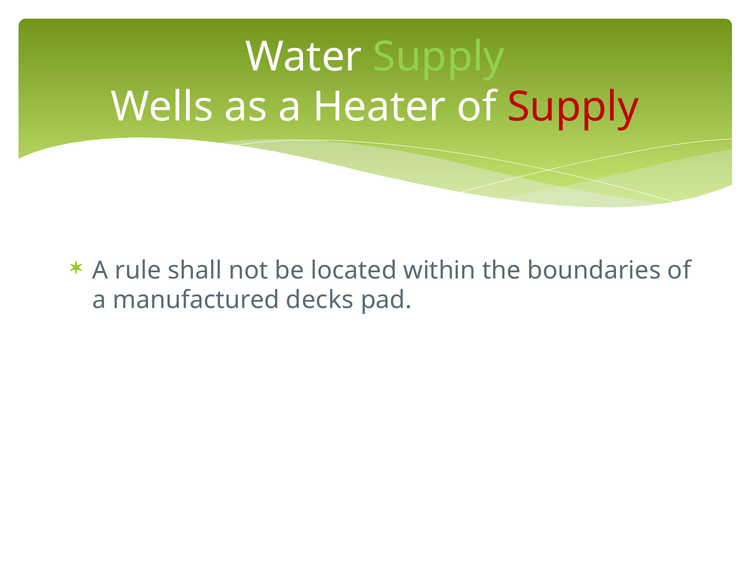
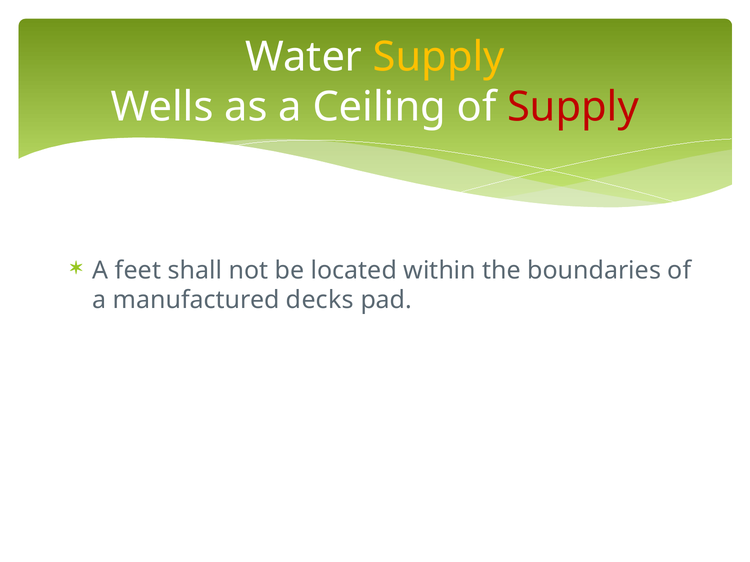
Supply at (439, 57) colour: light green -> yellow
Heater: Heater -> Ceiling
rule: rule -> feet
